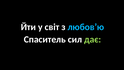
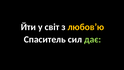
любов’ю colour: light blue -> yellow
